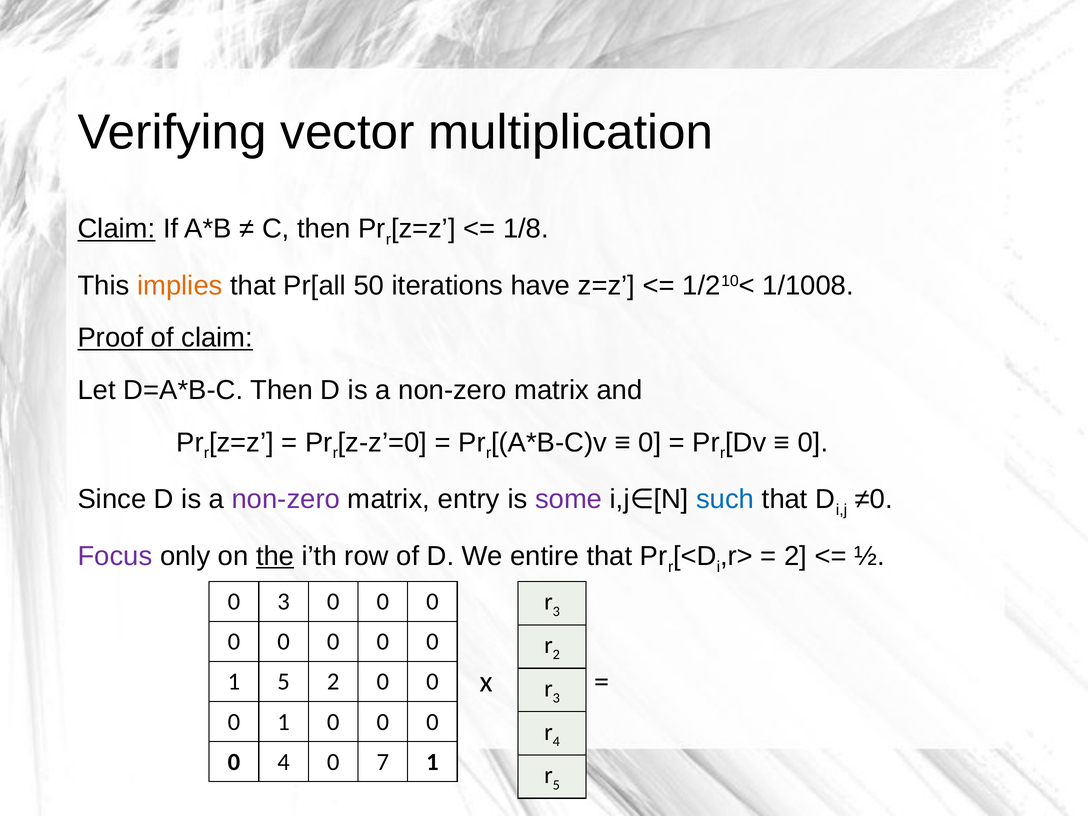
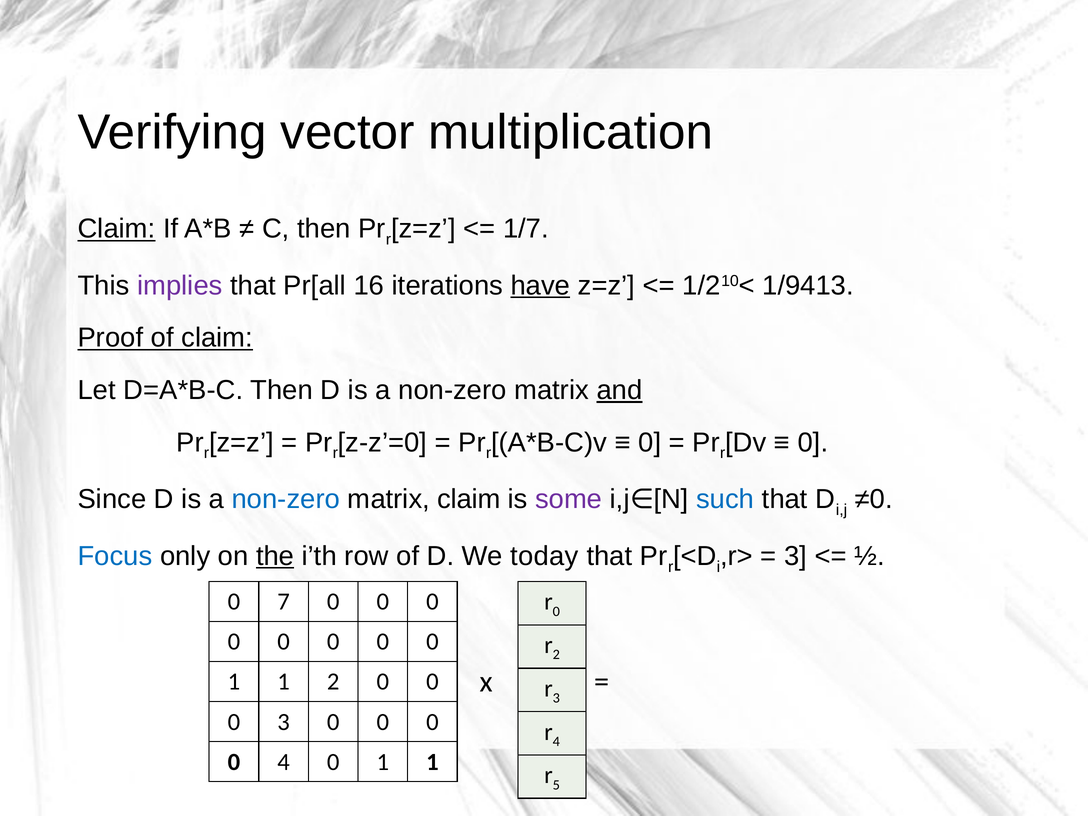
1/8: 1/8 -> 1/7
implies colour: orange -> purple
50: 50 -> 16
have underline: none -> present
1/1008: 1/1008 -> 1/9413
and underline: none -> present
non-zero at (286, 499) colour: purple -> blue
matrix entry: entry -> claim
Focus colour: purple -> blue
entire: entire -> today
2 at (796, 556): 2 -> 3
0 3: 3 -> 7
3 at (556, 611): 3 -> 0
5 at (284, 682): 5 -> 1
1 at (284, 722): 1 -> 3
4 0 7: 7 -> 1
